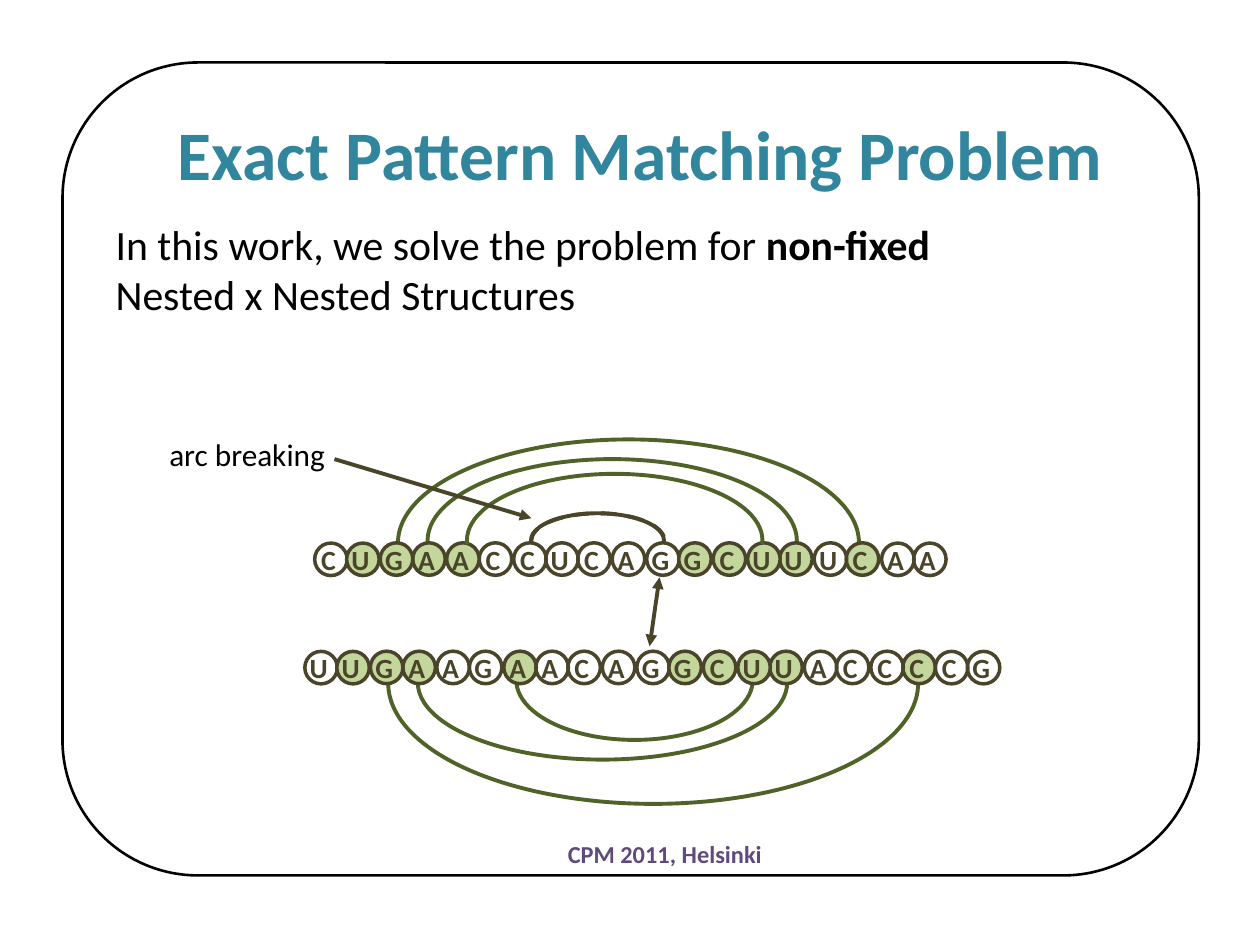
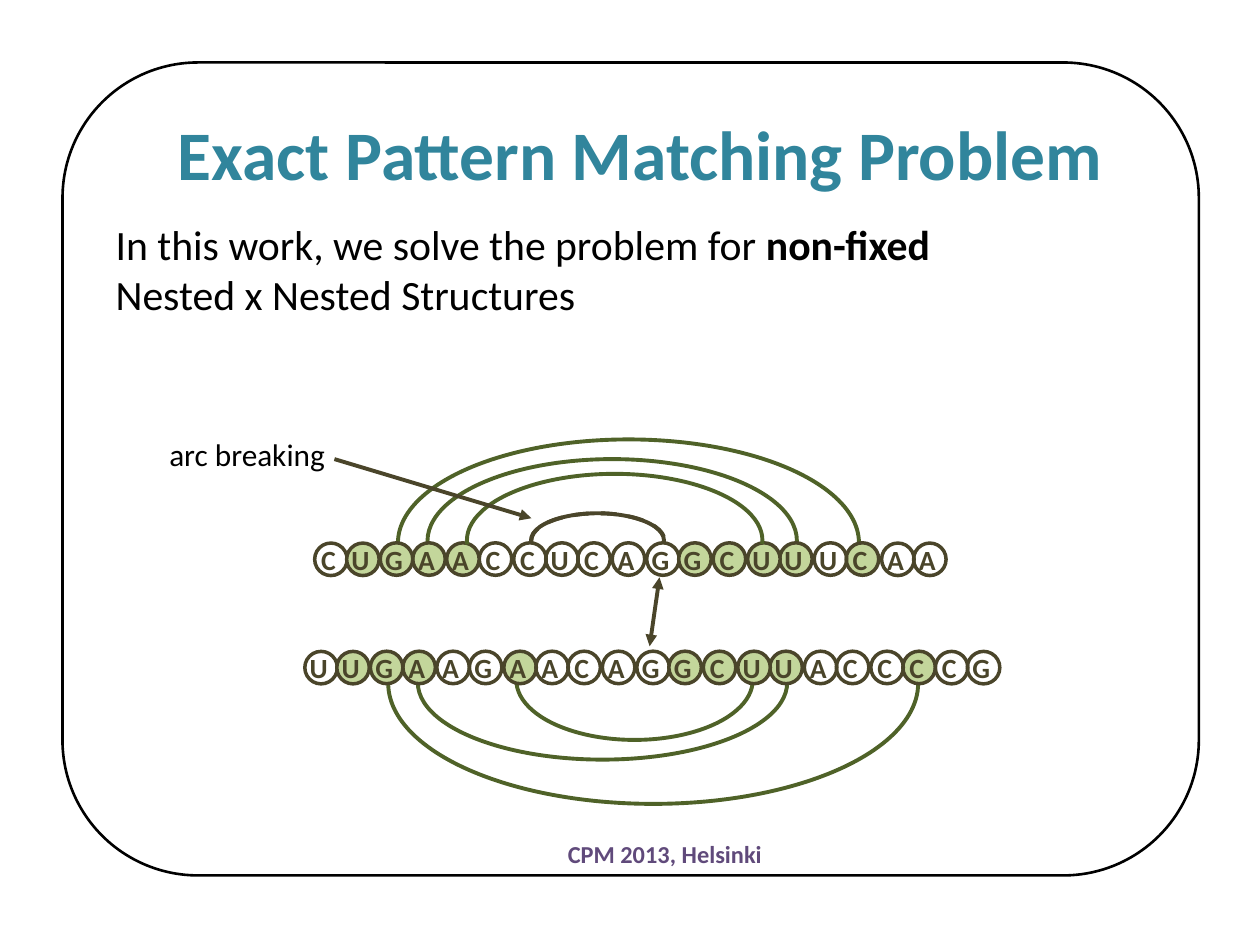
2011: 2011 -> 2013
